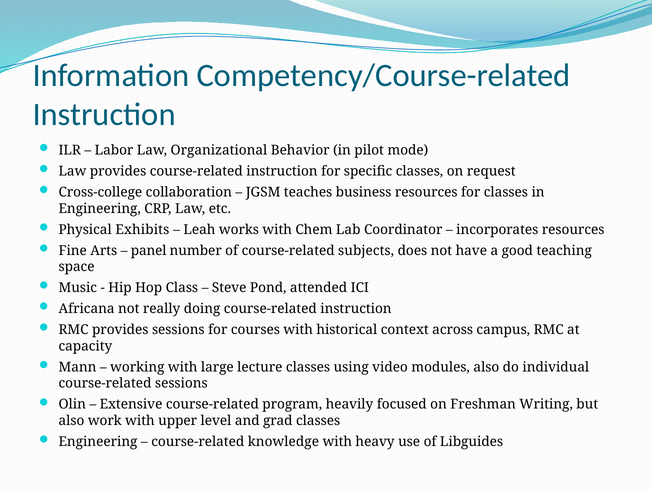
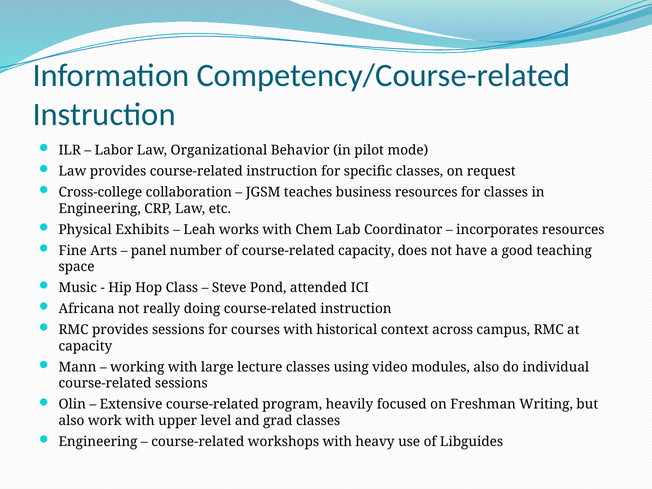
course-related subjects: subjects -> capacity
knowledge: knowledge -> workshops
